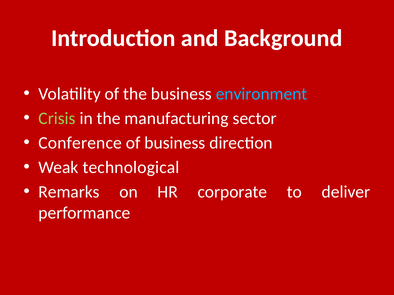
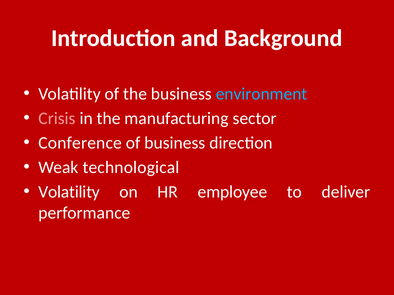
Crisis colour: light green -> pink
Remarks at (69, 192): Remarks -> Volatility
corporate: corporate -> employee
